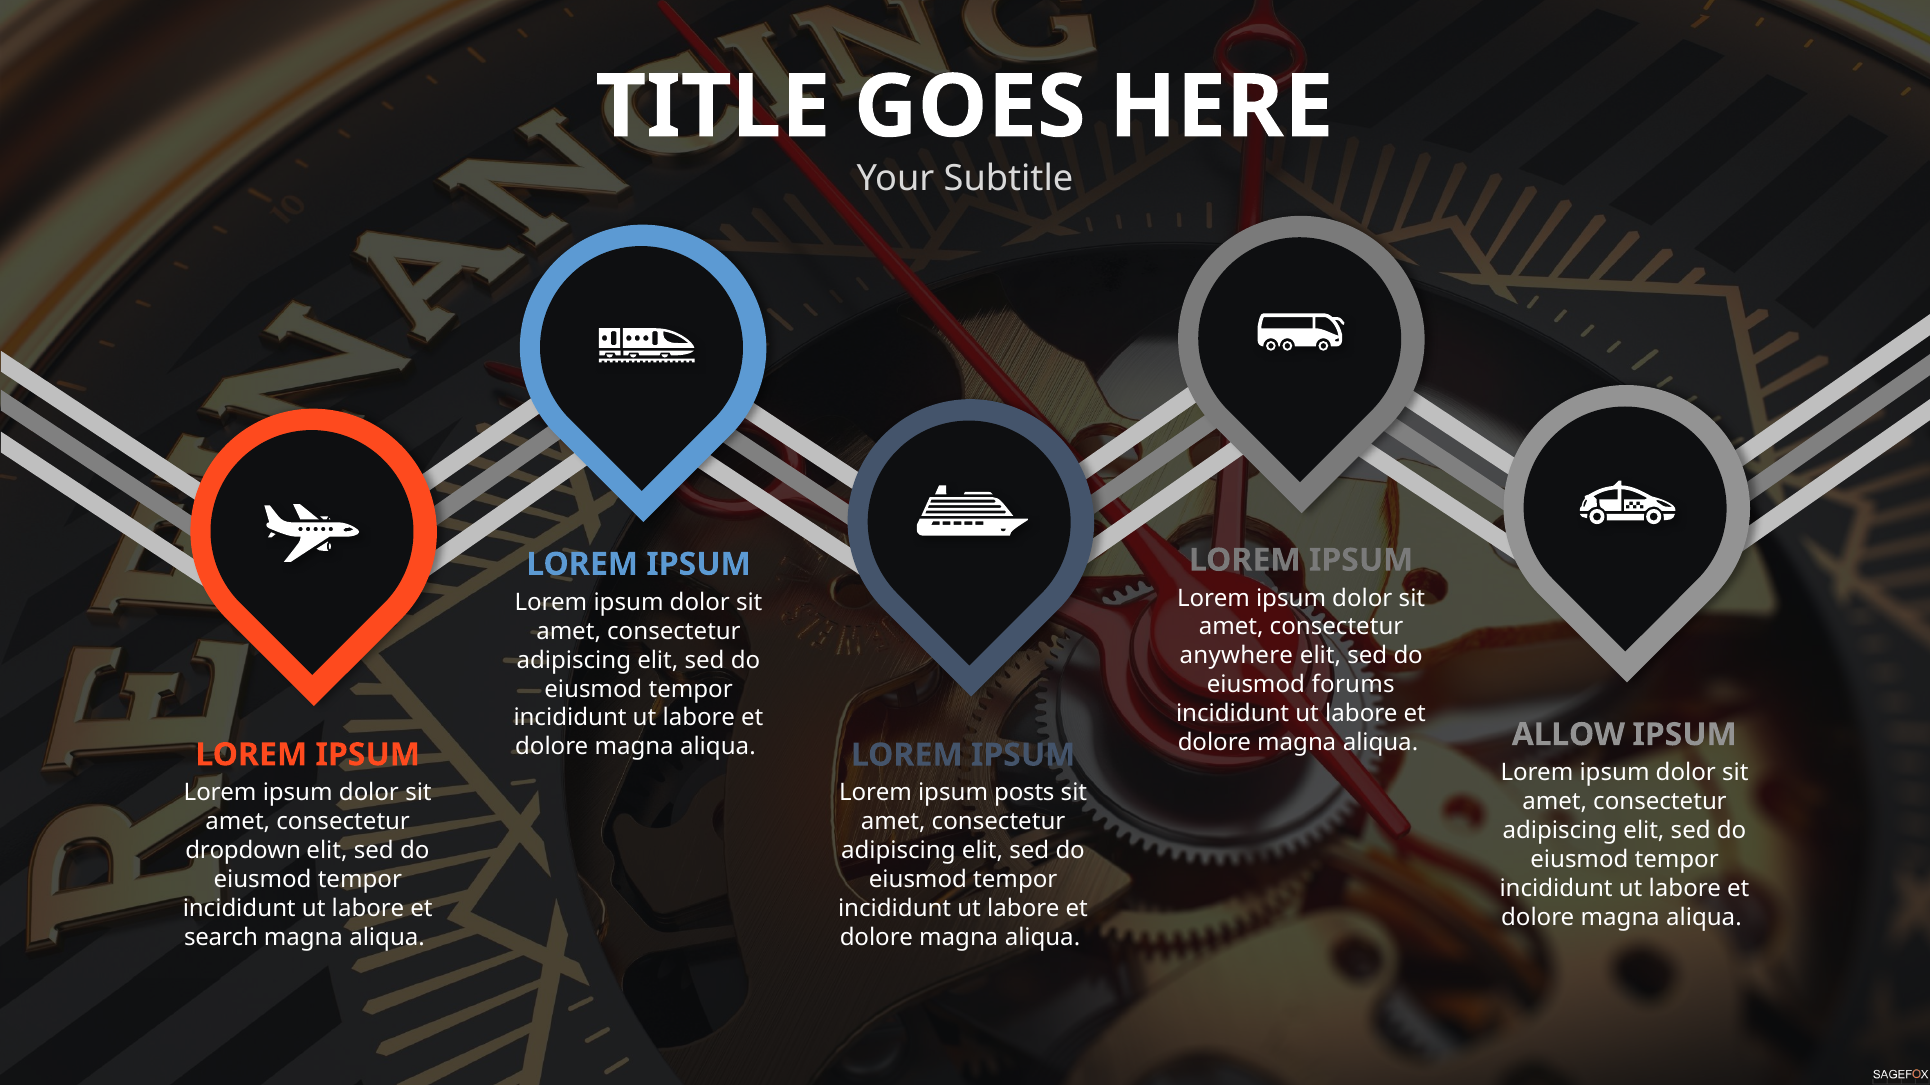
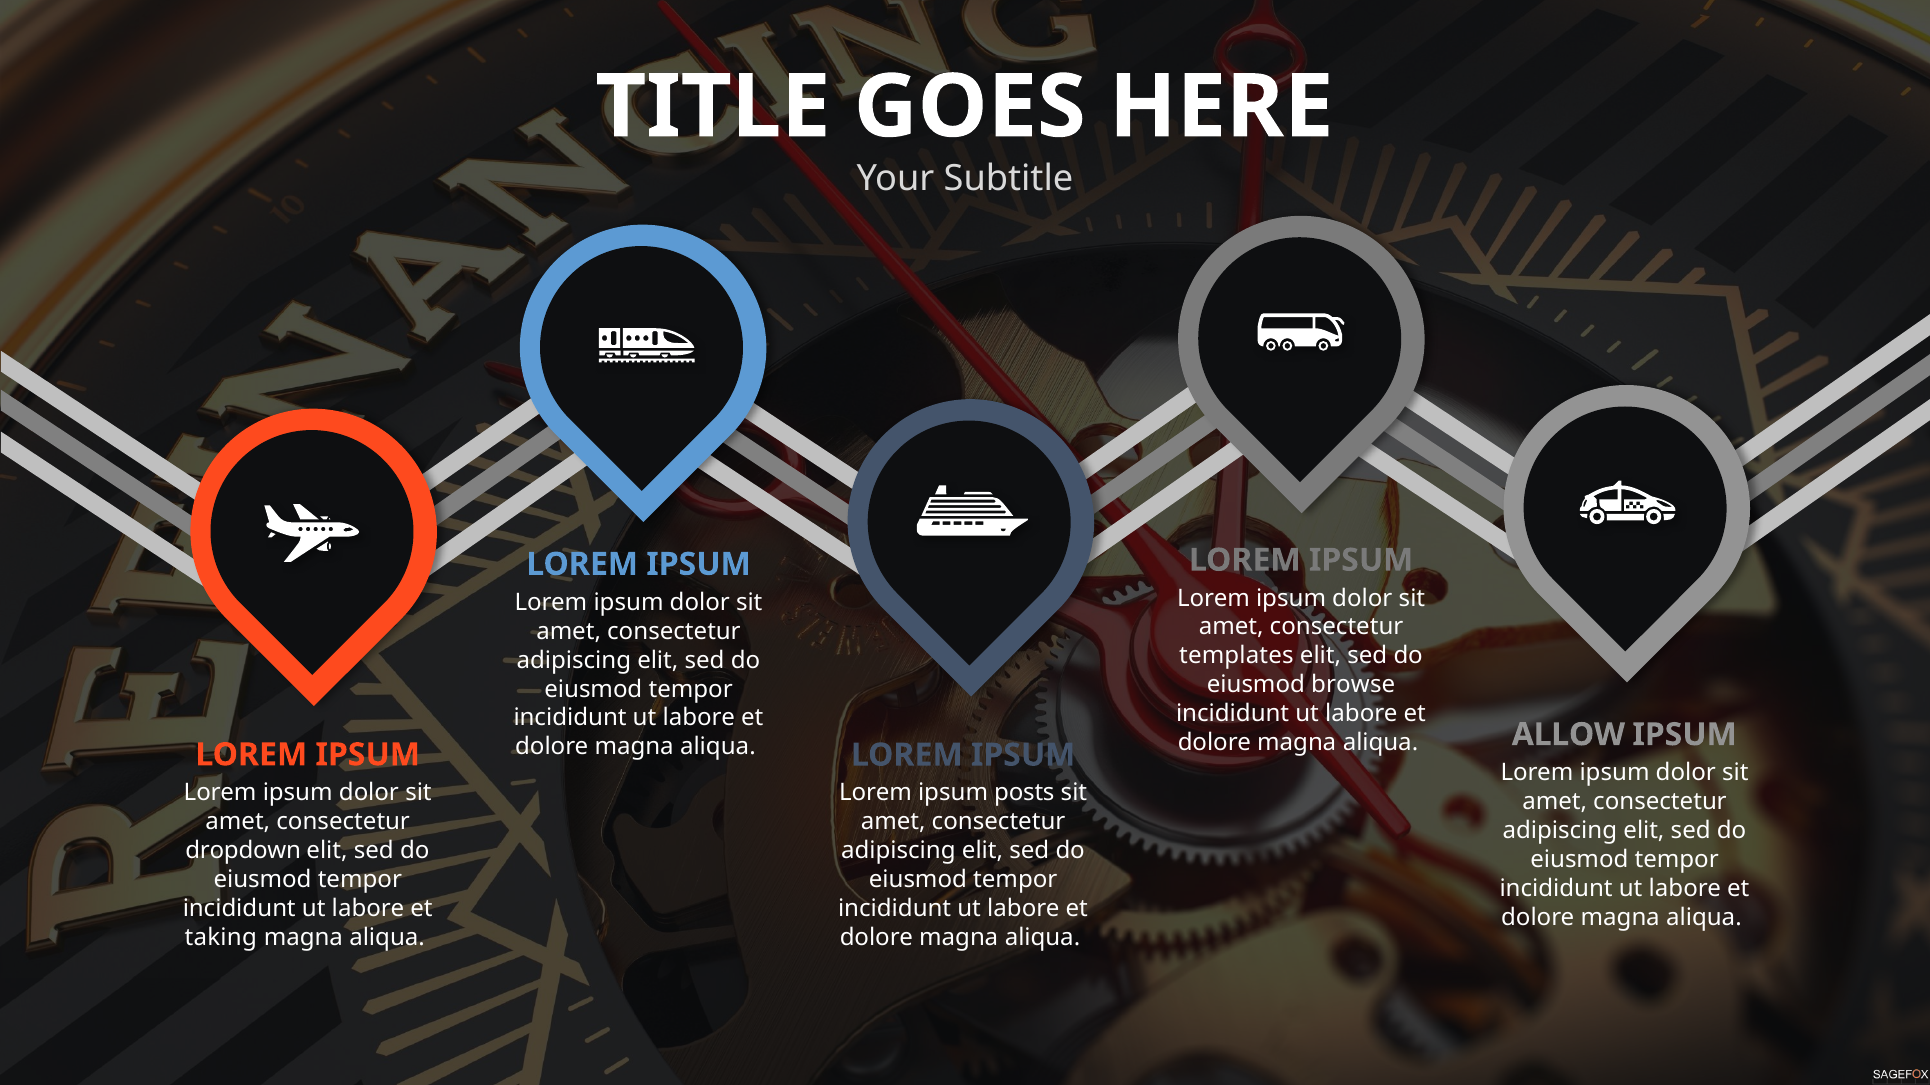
anywhere: anywhere -> templates
forums: forums -> browse
search: search -> taking
